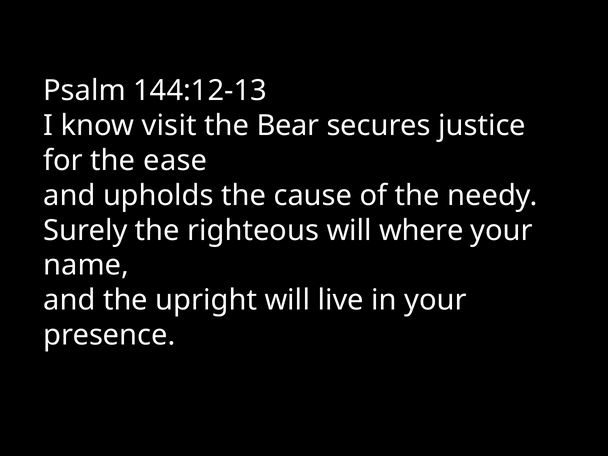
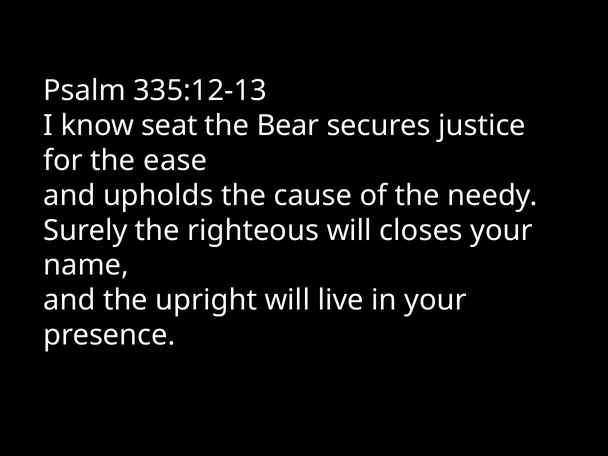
144:12-13: 144:12-13 -> 335:12-13
visit: visit -> seat
where: where -> closes
